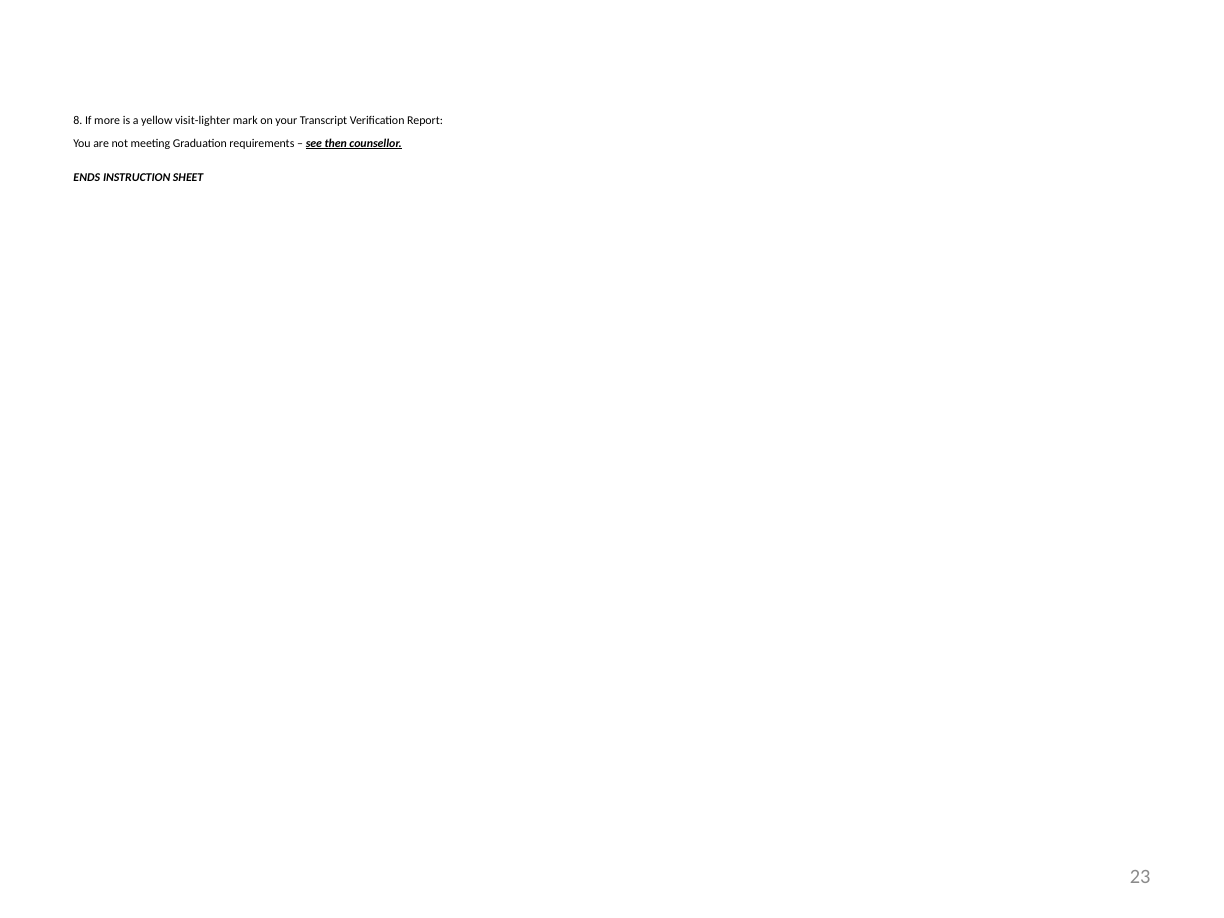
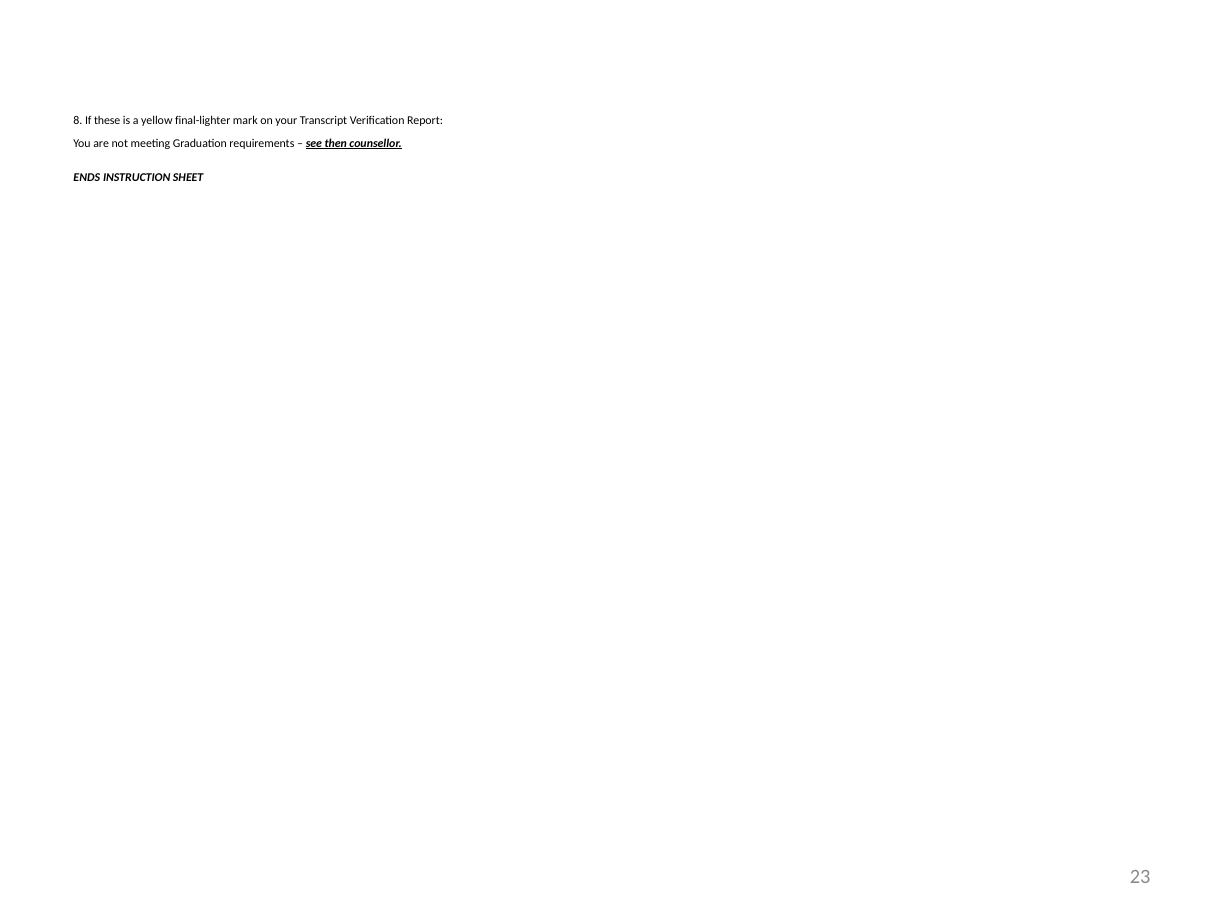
more: more -> these
visit-lighter: visit-lighter -> final-lighter
